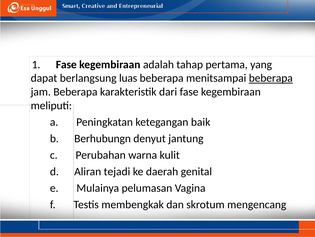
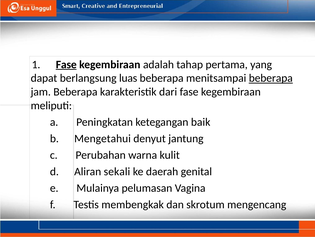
Fase at (66, 64) underline: none -> present
Berhubungn: Berhubungn -> Mengetahui
tejadi: tejadi -> sekali
